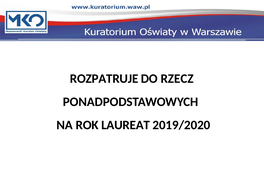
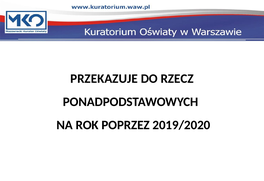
ROZPATRUJE: ROZPATRUJE -> PRZEKAZUJE
LAUREAT: LAUREAT -> POPRZEZ
